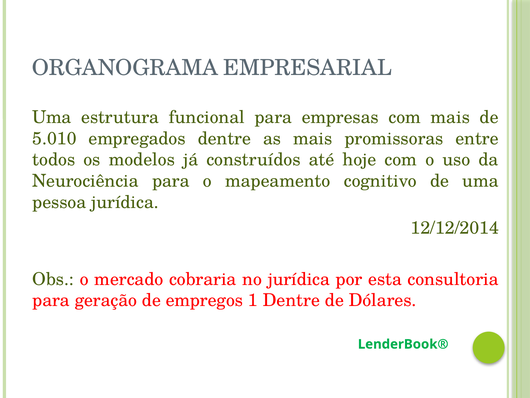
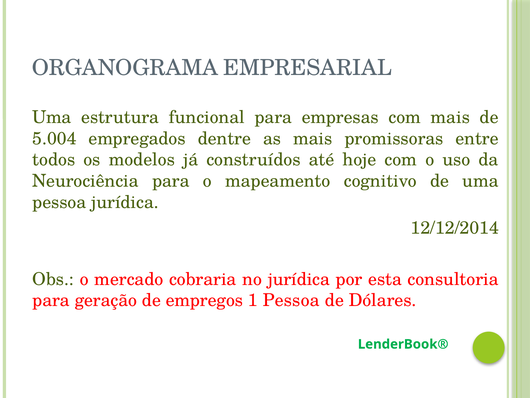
5.010: 5.010 -> 5.004
1 Dentre: Dentre -> Pessoa
